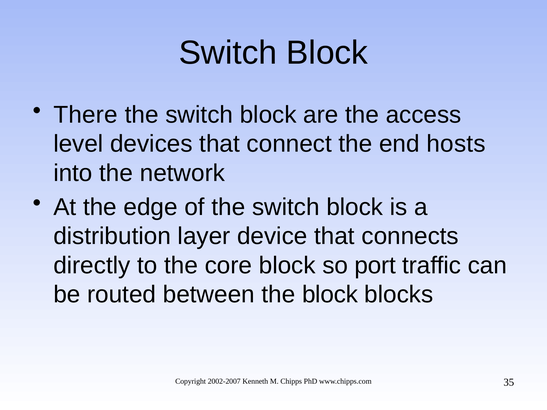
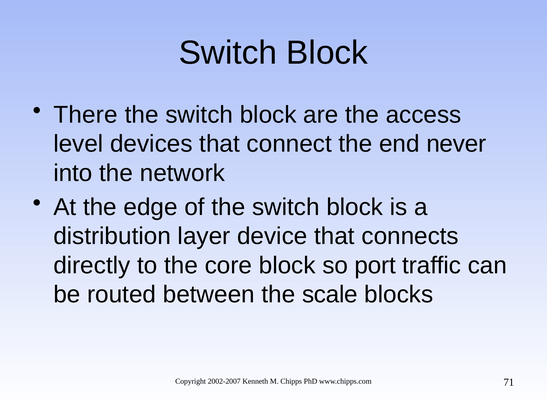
hosts: hosts -> never
the block: block -> scale
35: 35 -> 71
